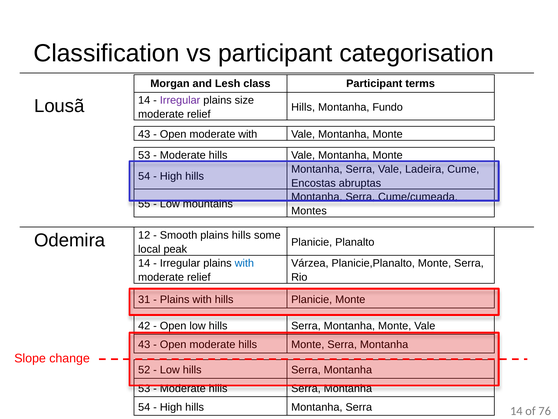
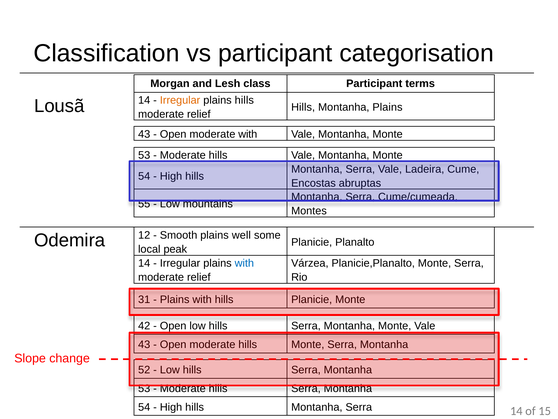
Irregular at (180, 100) colour: purple -> orange
plains size: size -> hills
Montanha Fundo: Fundo -> Plains
plains hills: hills -> well
76: 76 -> 15
